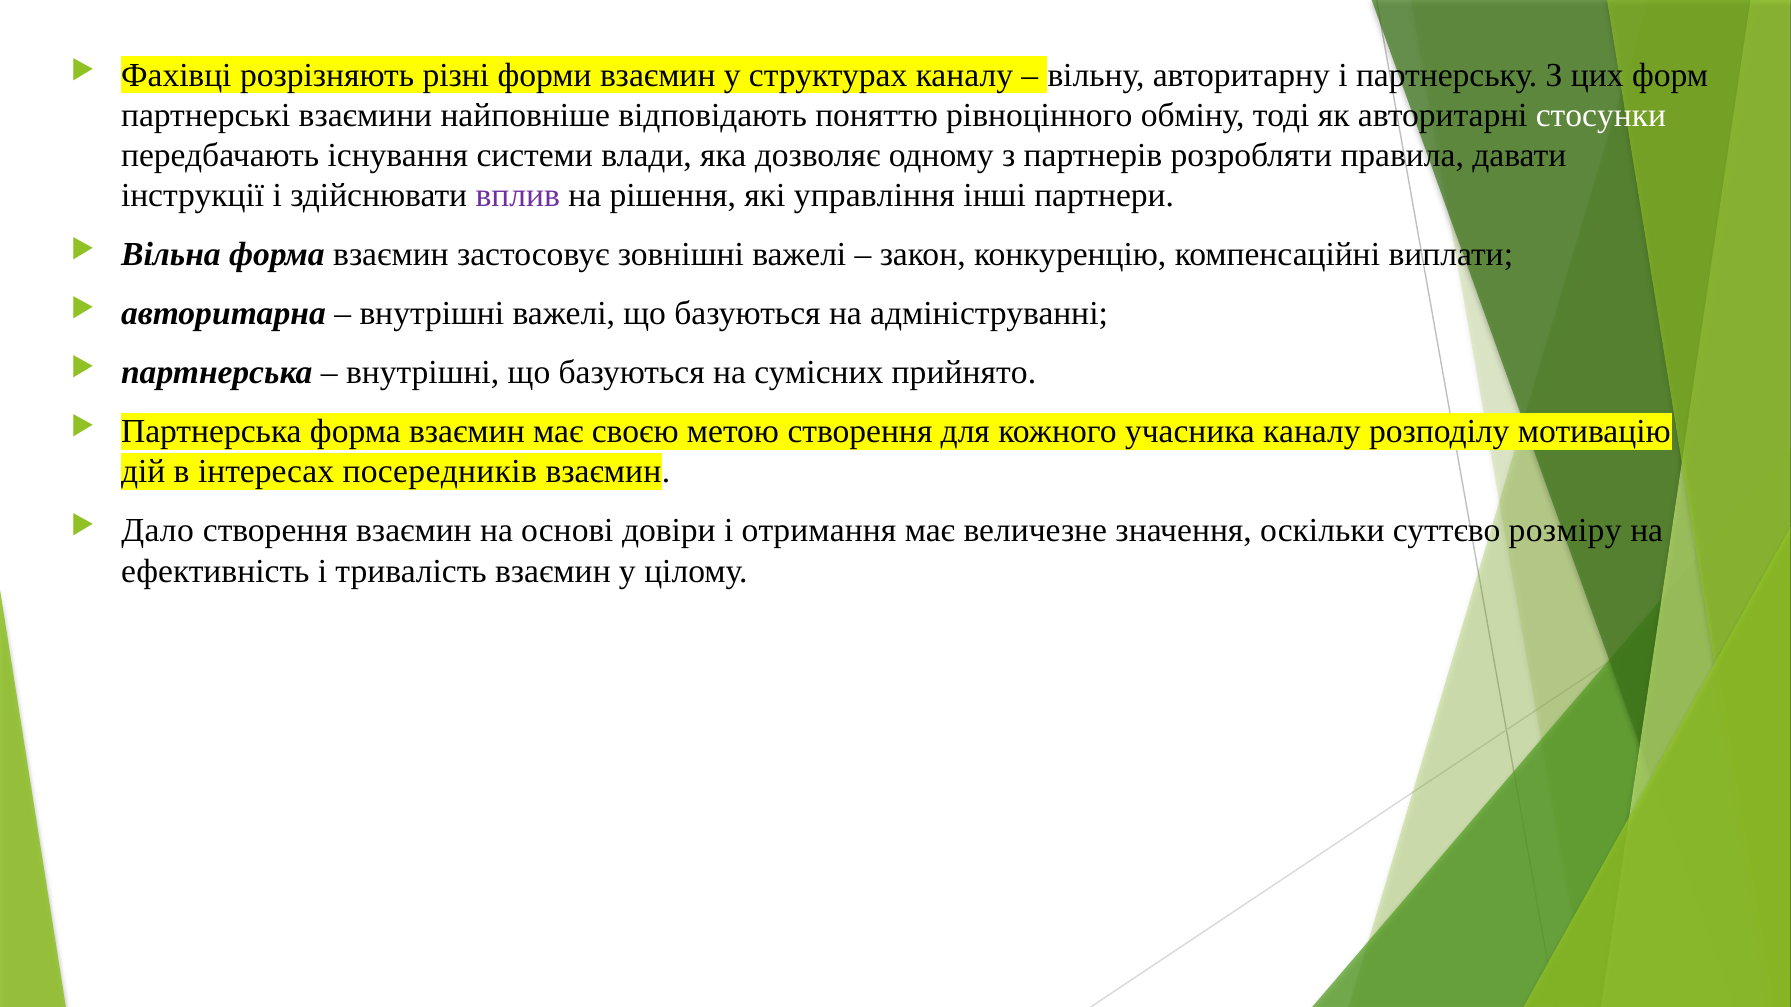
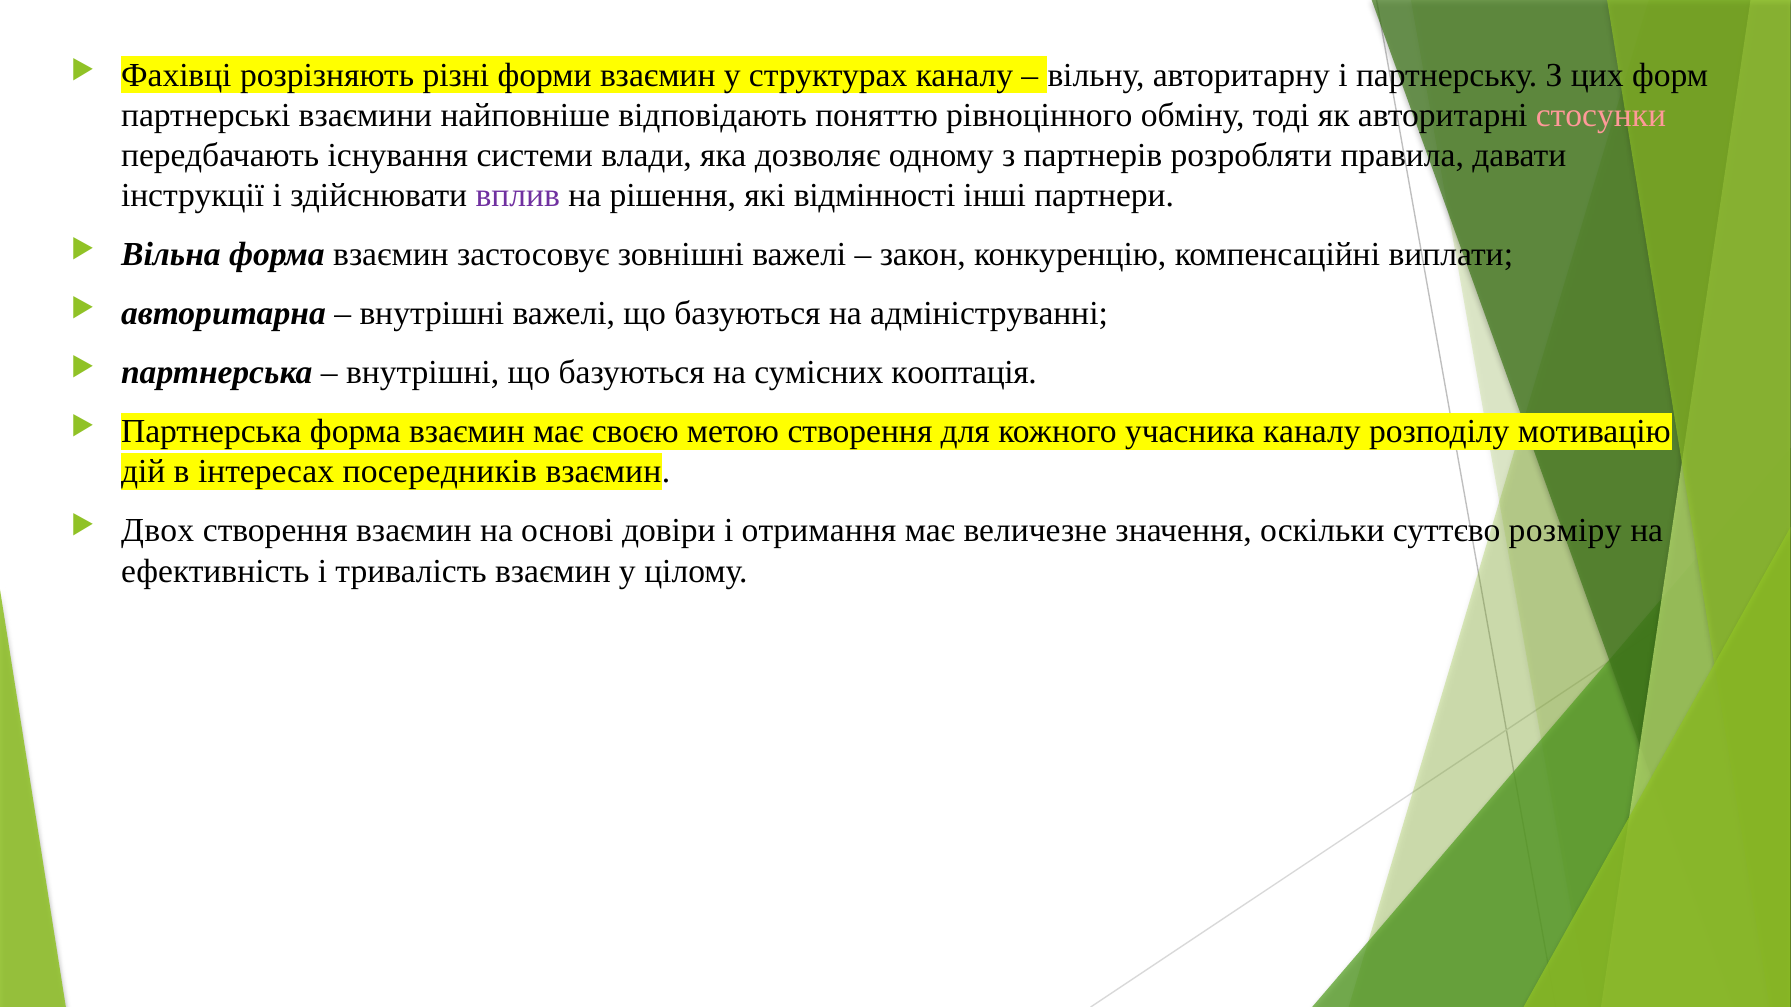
стосунки colour: white -> pink
управління: управління -> відмінності
прийнято: прийнято -> кооптація
Дало: Дало -> Двох
